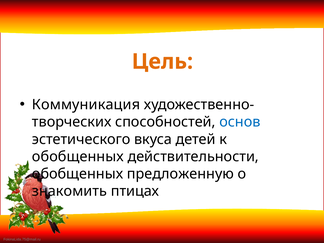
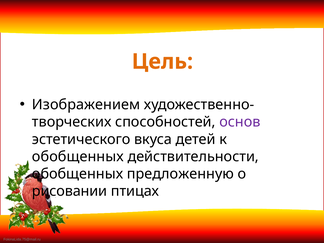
Коммуникация: Коммуникация -> Изображением
основ colour: blue -> purple
знакомить: знакомить -> рисовании
